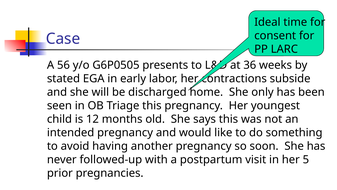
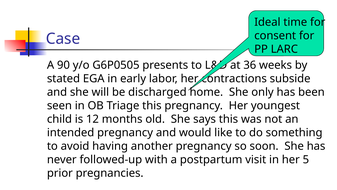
56: 56 -> 90
